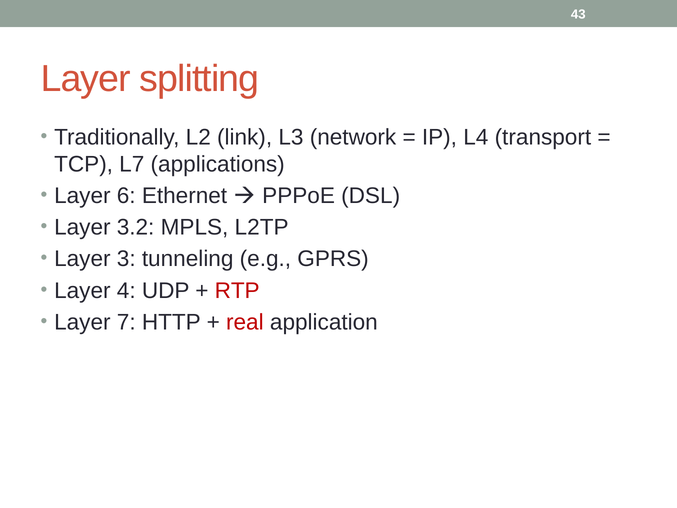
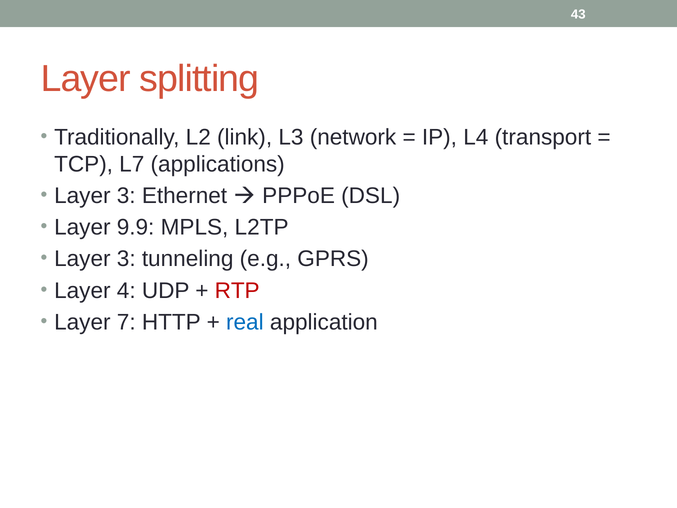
6 at (126, 196): 6 -> 3
3.2: 3.2 -> 9.9
real colour: red -> blue
